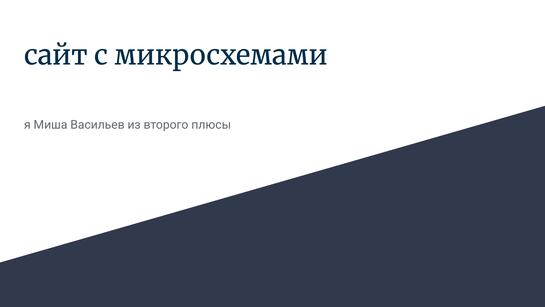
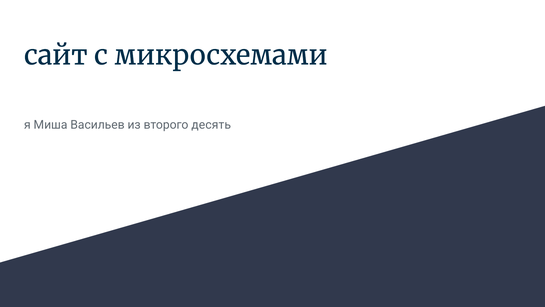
плюсы: плюсы -> десять
